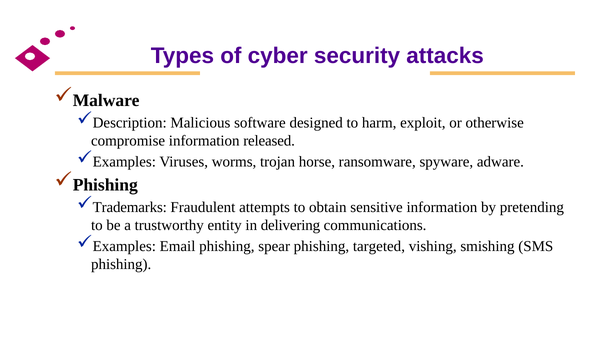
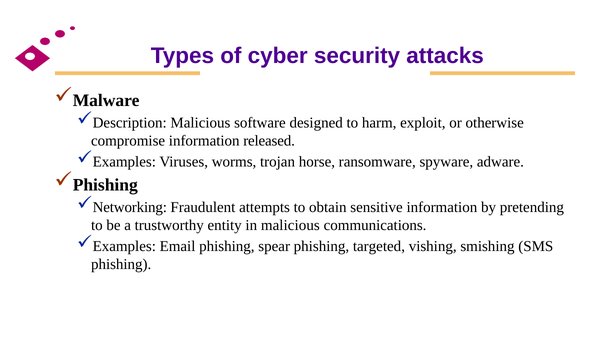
Trademarks: Trademarks -> Networking
in delivering: delivering -> malicious
